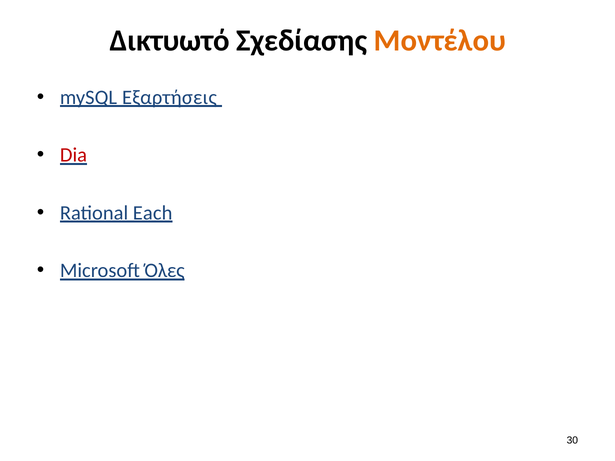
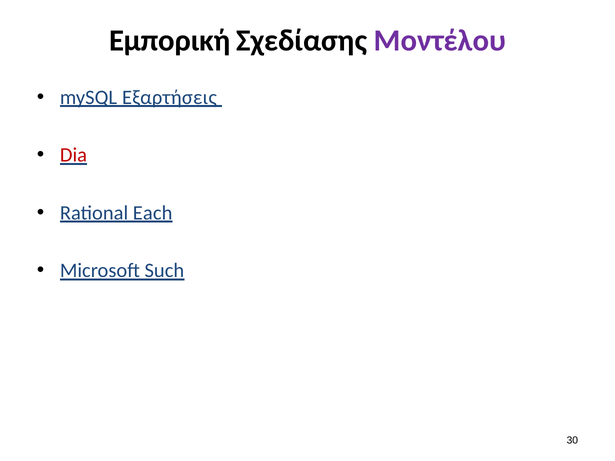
Δικτυωτό: Δικτυωτό -> Εμπορική
Μοντέλου colour: orange -> purple
Όλες: Όλες -> Such
